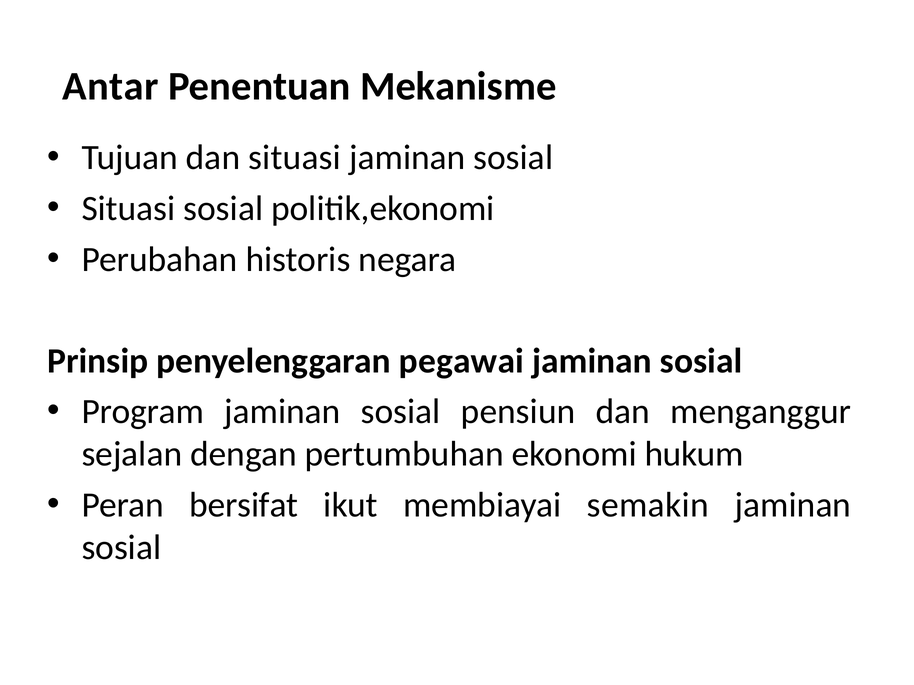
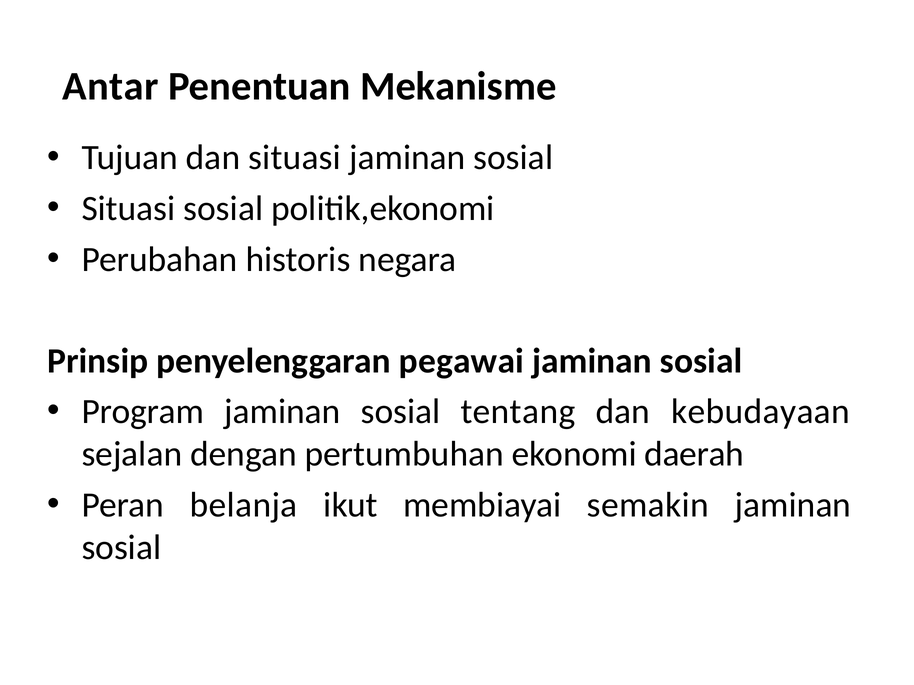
pensiun: pensiun -> tentang
menganggur: menganggur -> kebudayaan
hukum: hukum -> daerah
bersifat: bersifat -> belanja
